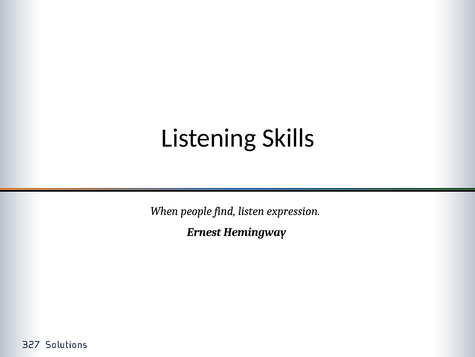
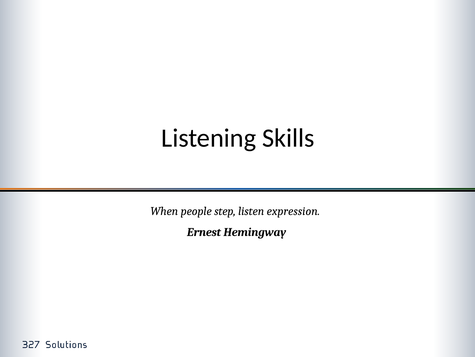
find: find -> step
